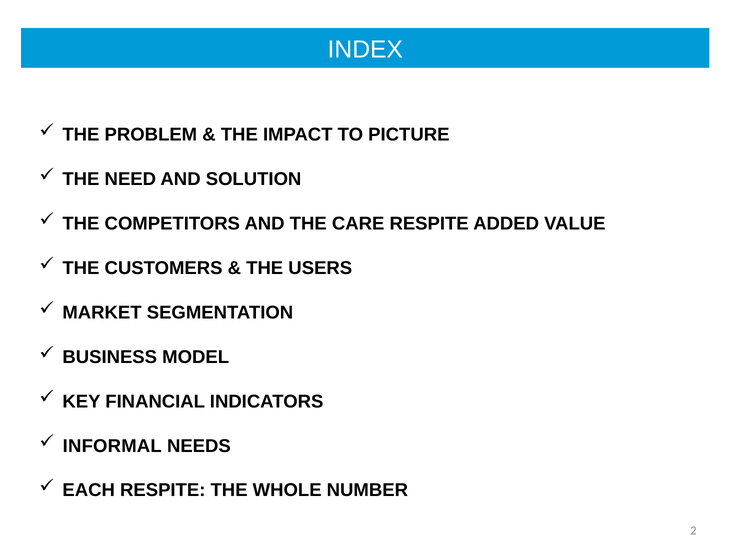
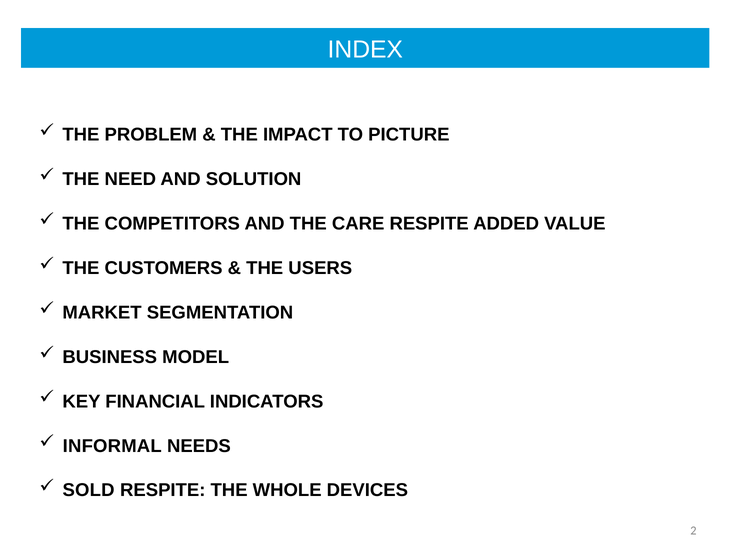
EACH: EACH -> SOLD
NUMBER: NUMBER -> DEVICES
